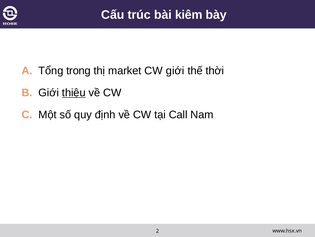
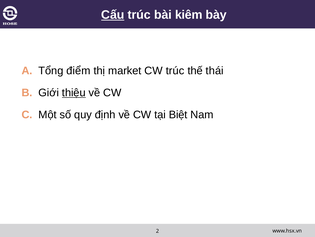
Cấu underline: none -> present
trong: trong -> điểm
CW giới: giới -> trúc
thời: thời -> thái
Call: Call -> Biệt
